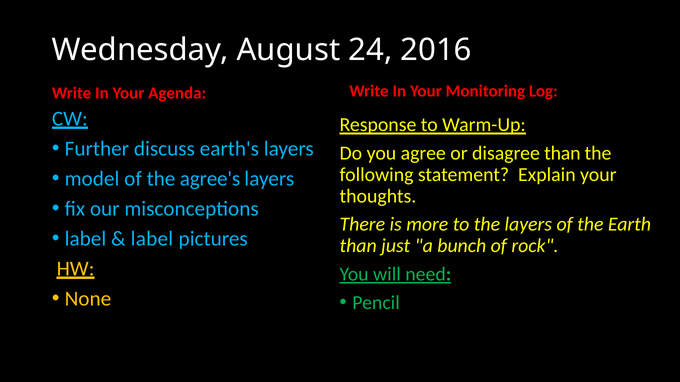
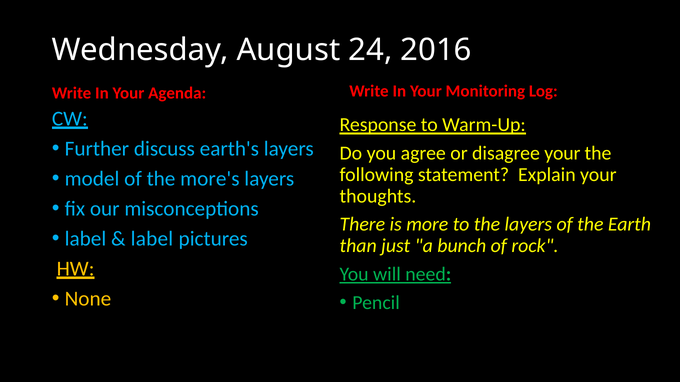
disagree than: than -> your
agree's: agree's -> more's
